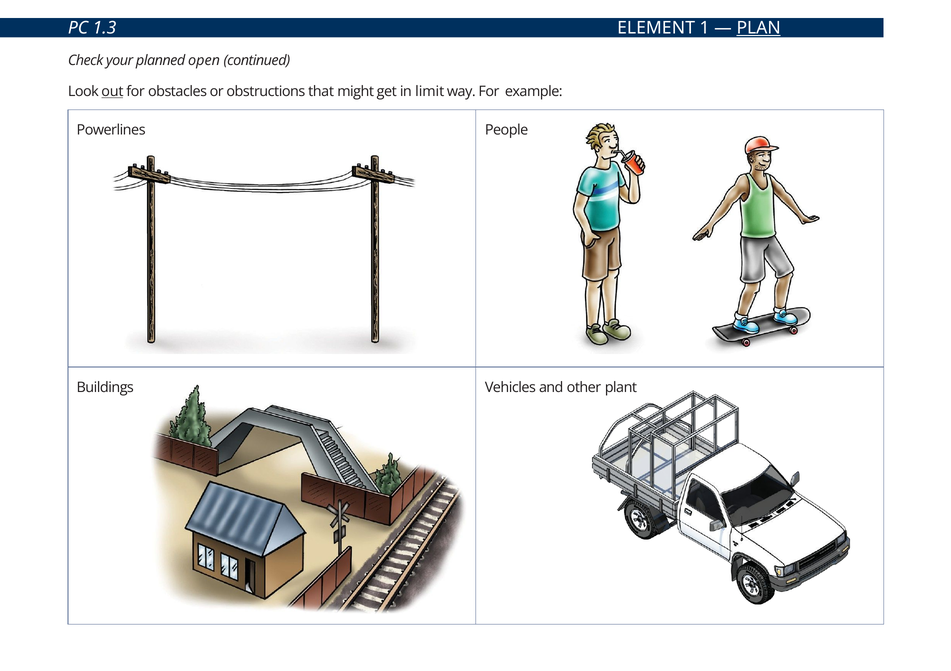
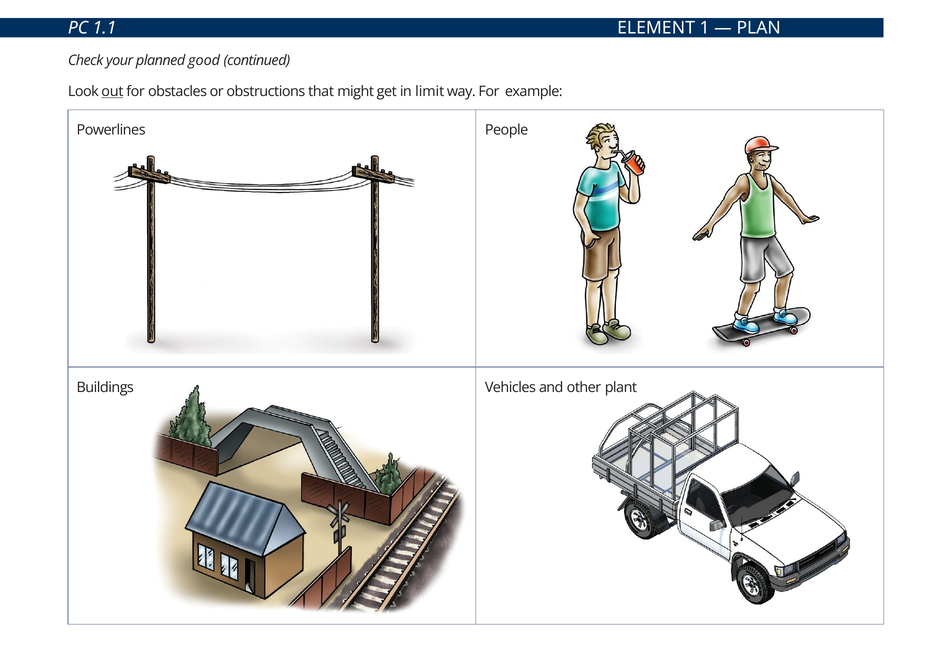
1.3: 1.3 -> 1.1
PLAN underline: present -> none
open: open -> good
